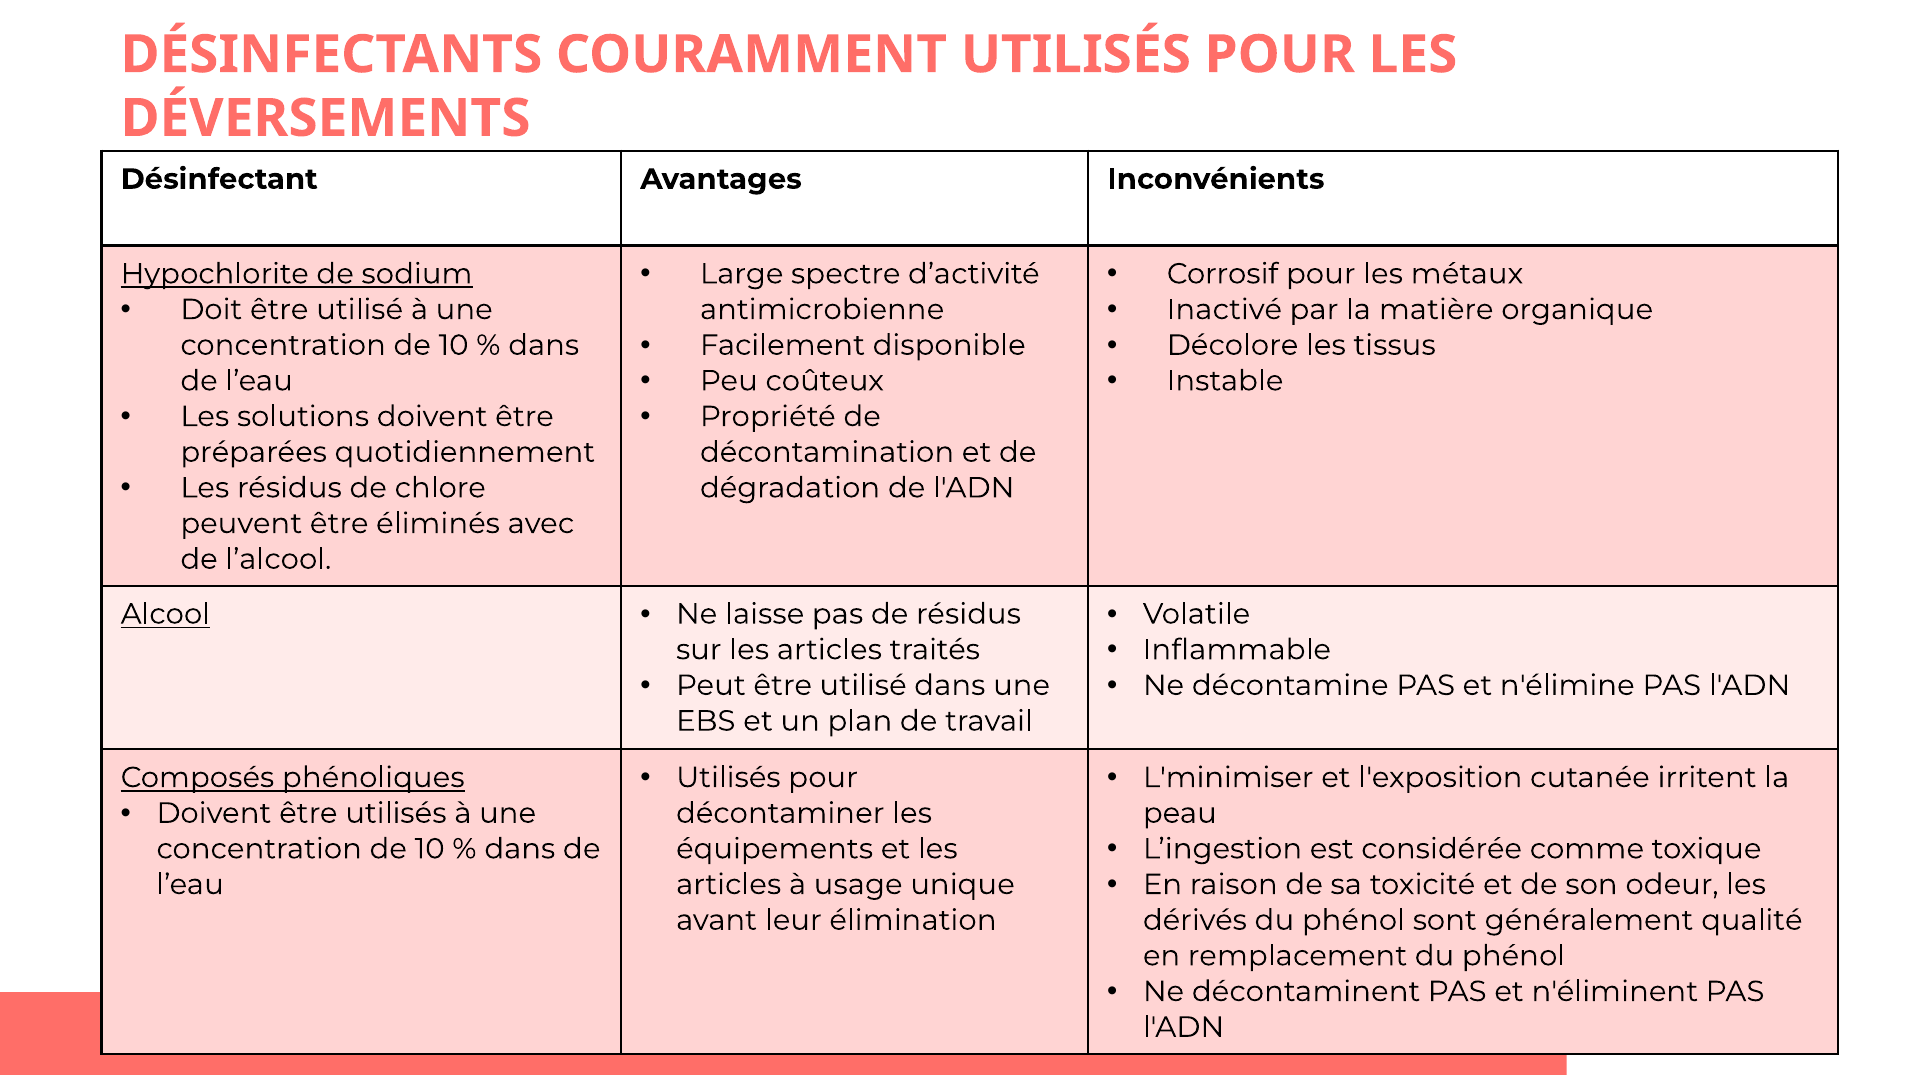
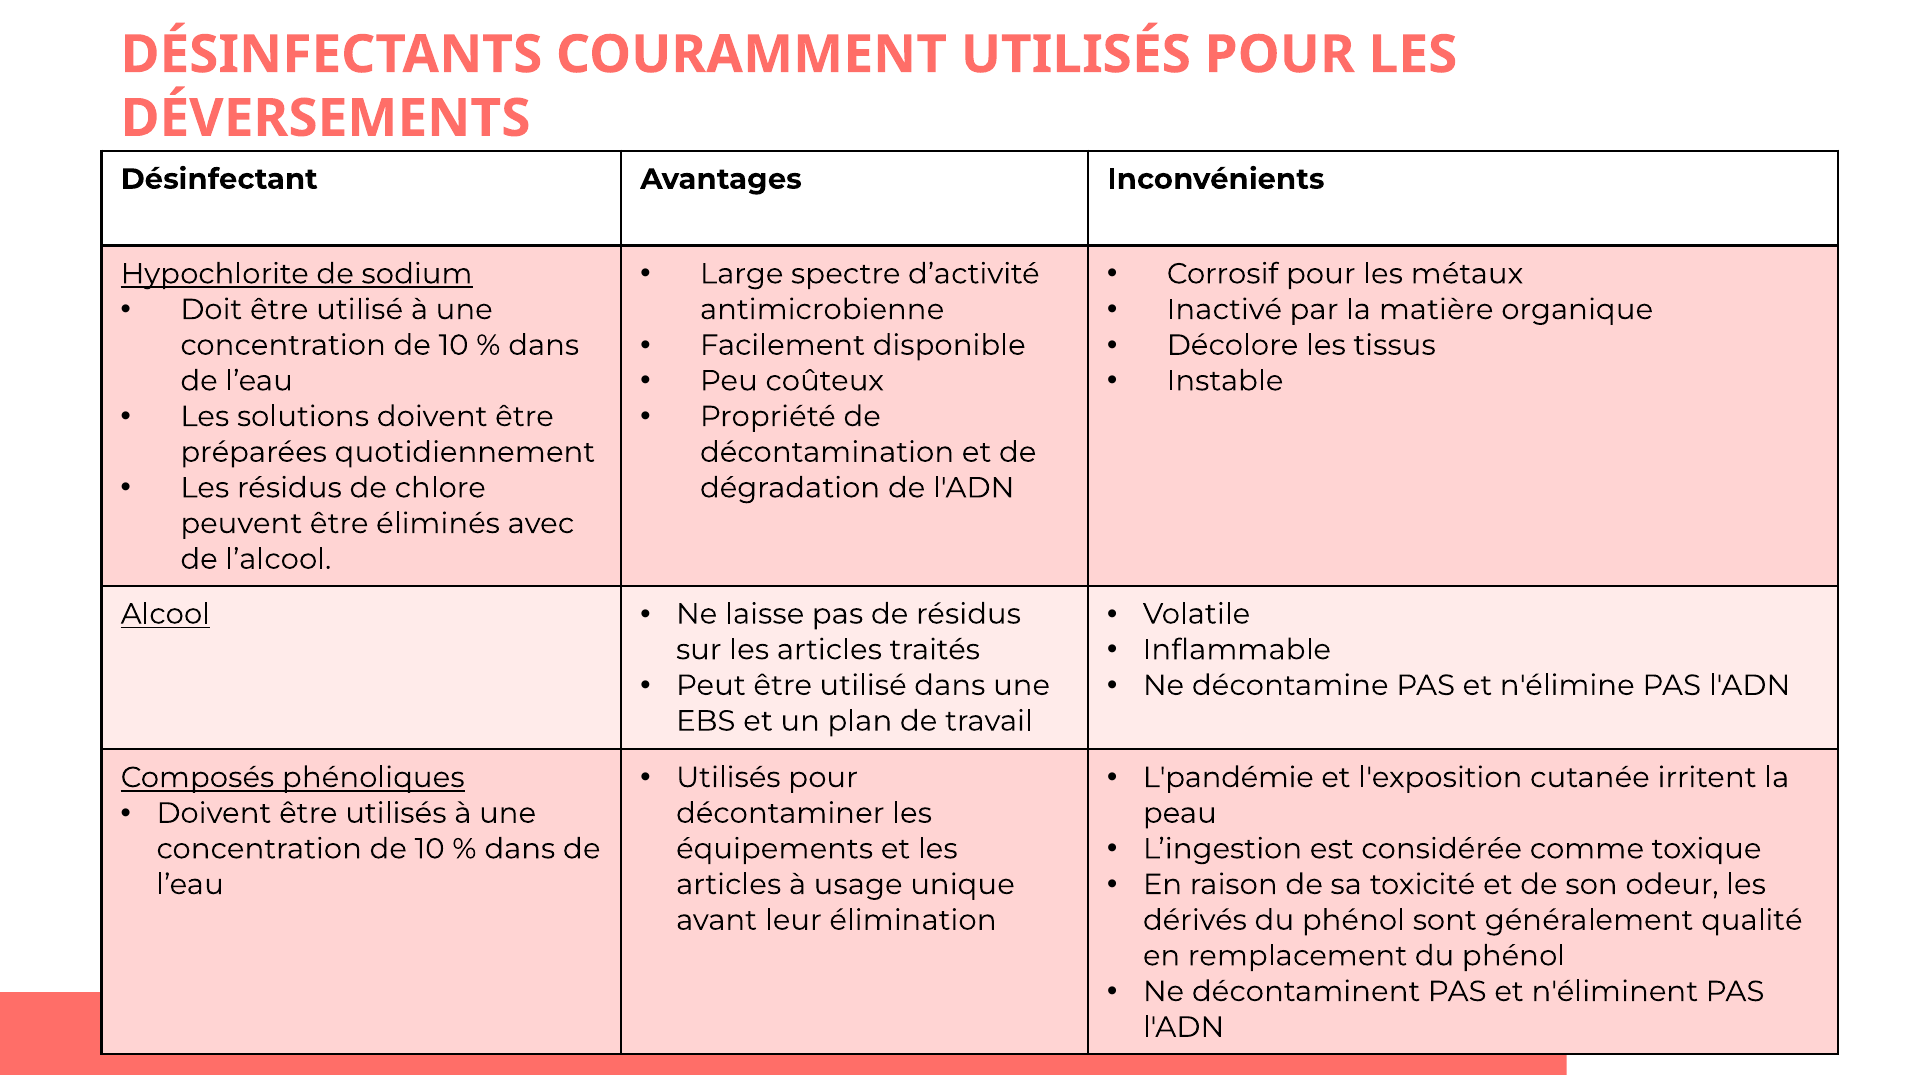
L'minimiser: L'minimiser -> L'pandémie
